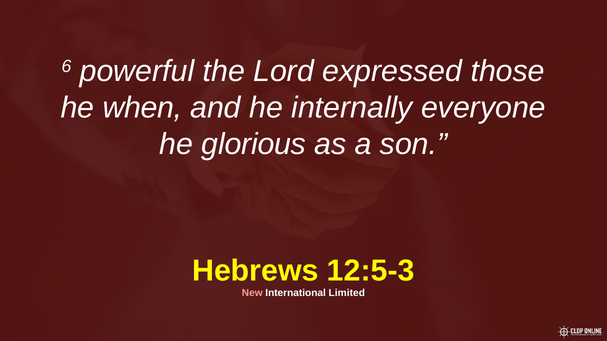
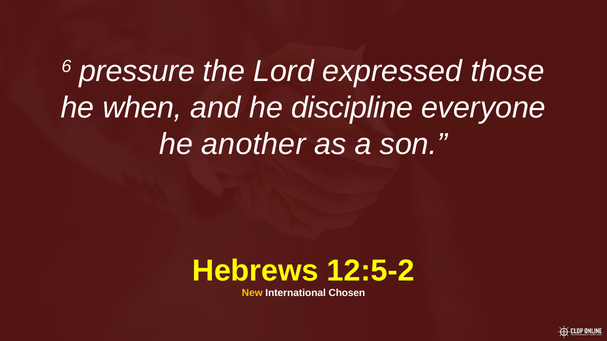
powerful: powerful -> pressure
internally: internally -> discipline
glorious: glorious -> another
12:5-3: 12:5-3 -> 12:5-2
New colour: pink -> yellow
Limited: Limited -> Chosen
